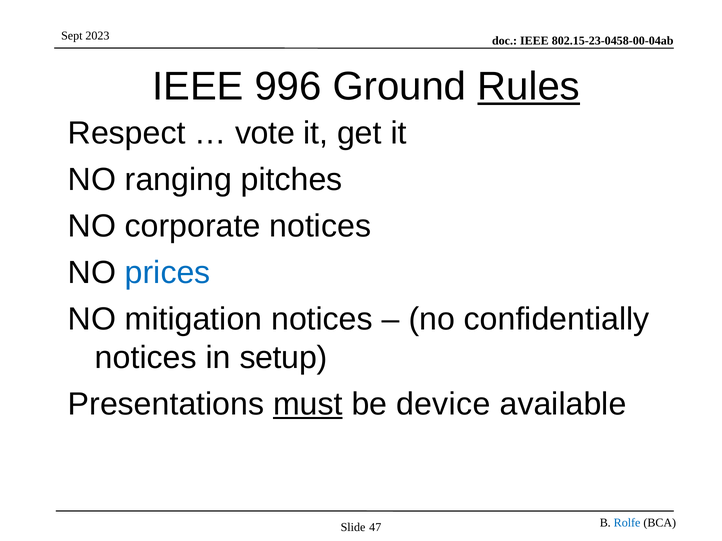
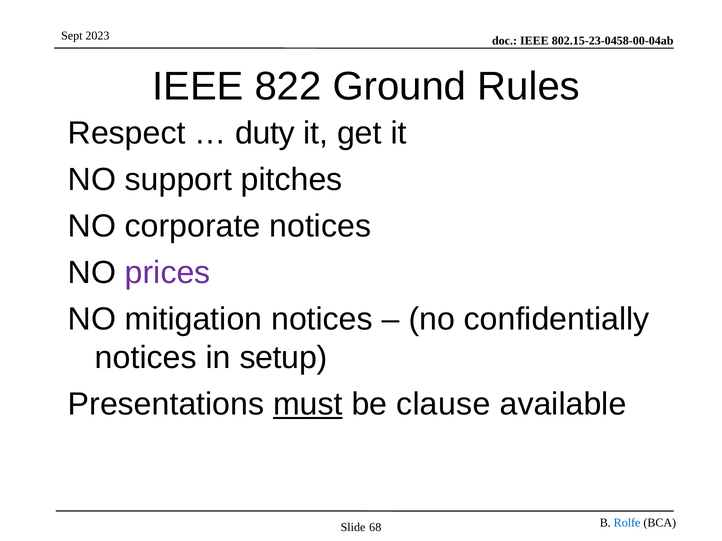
996: 996 -> 822
Rules underline: present -> none
vote: vote -> duty
ranging: ranging -> support
prices colour: blue -> purple
device: device -> clause
47: 47 -> 68
